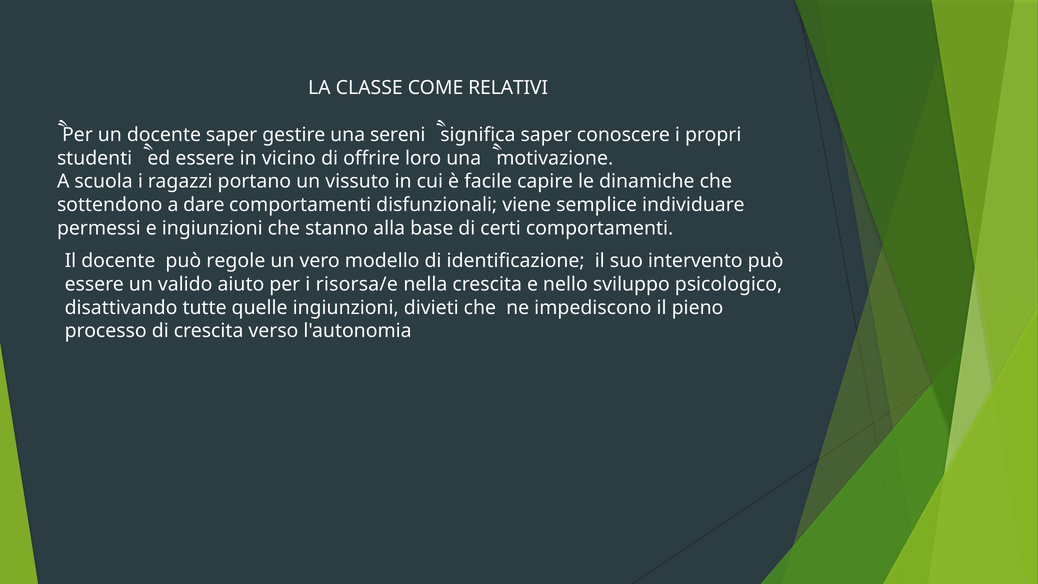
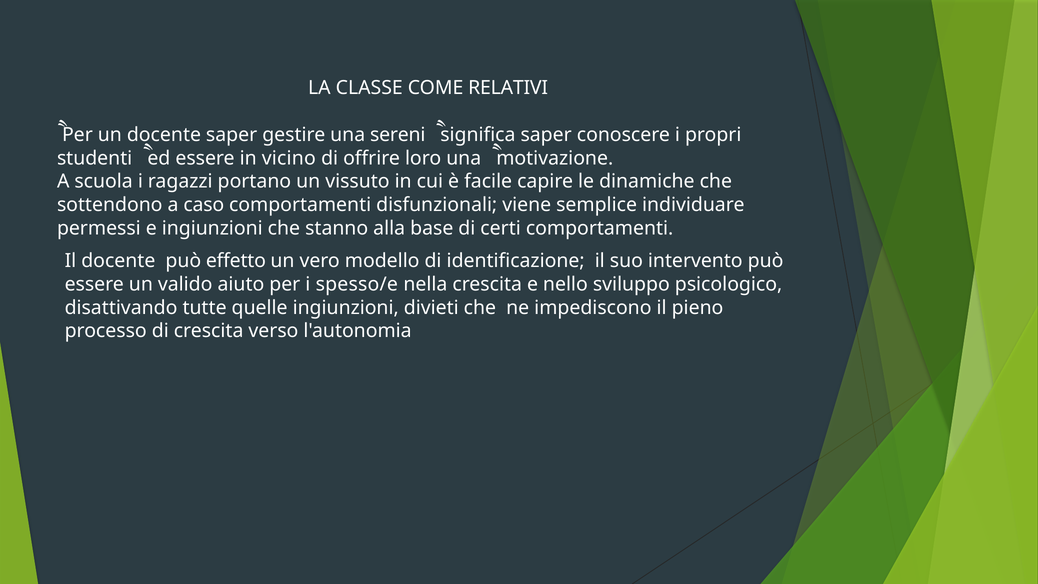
dare: dare -> caso
regole: regole -> effetto
risorsa/e: risorsa/e -> spesso/e
